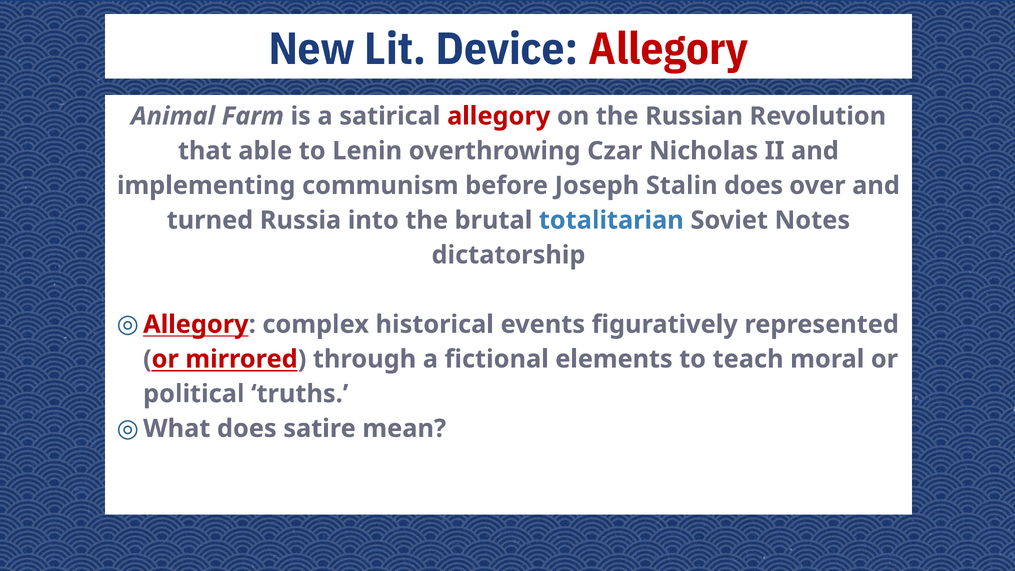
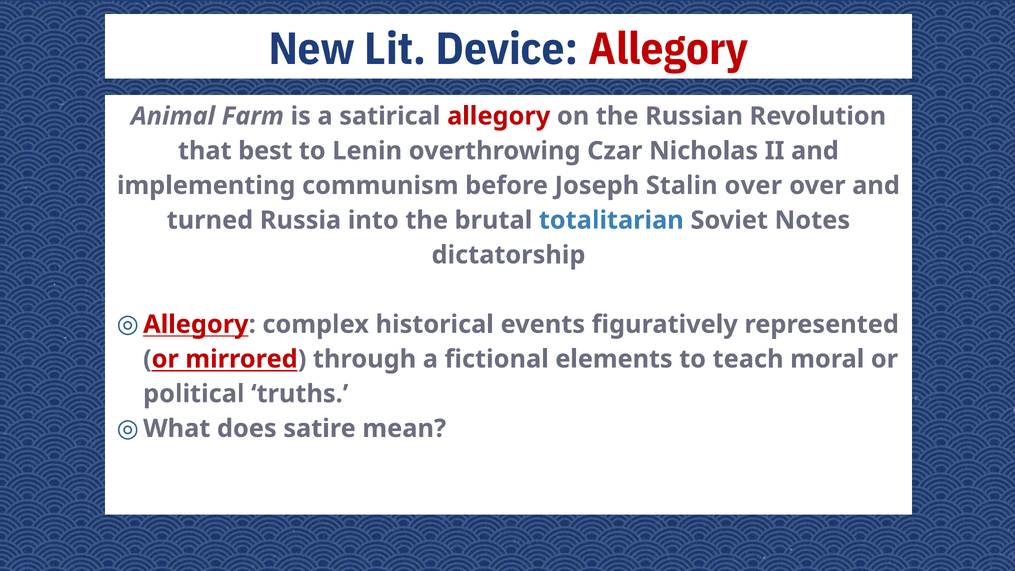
able: able -> best
Stalin does: does -> over
